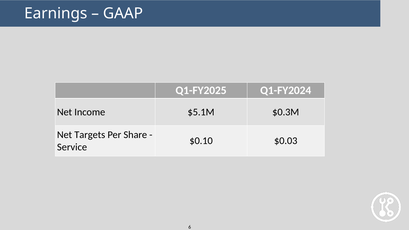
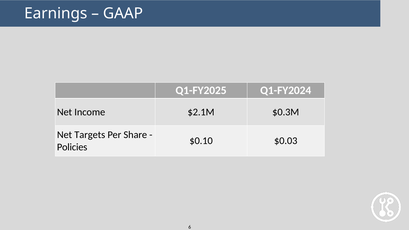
$5.1M: $5.1M -> $2.1M
Service: Service -> Policies
